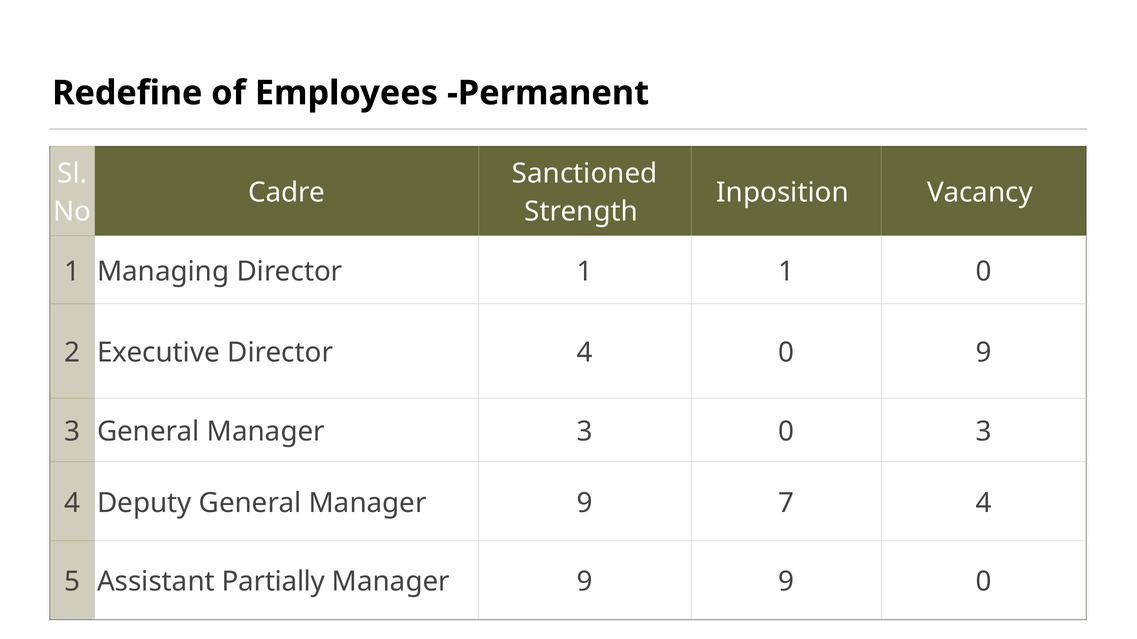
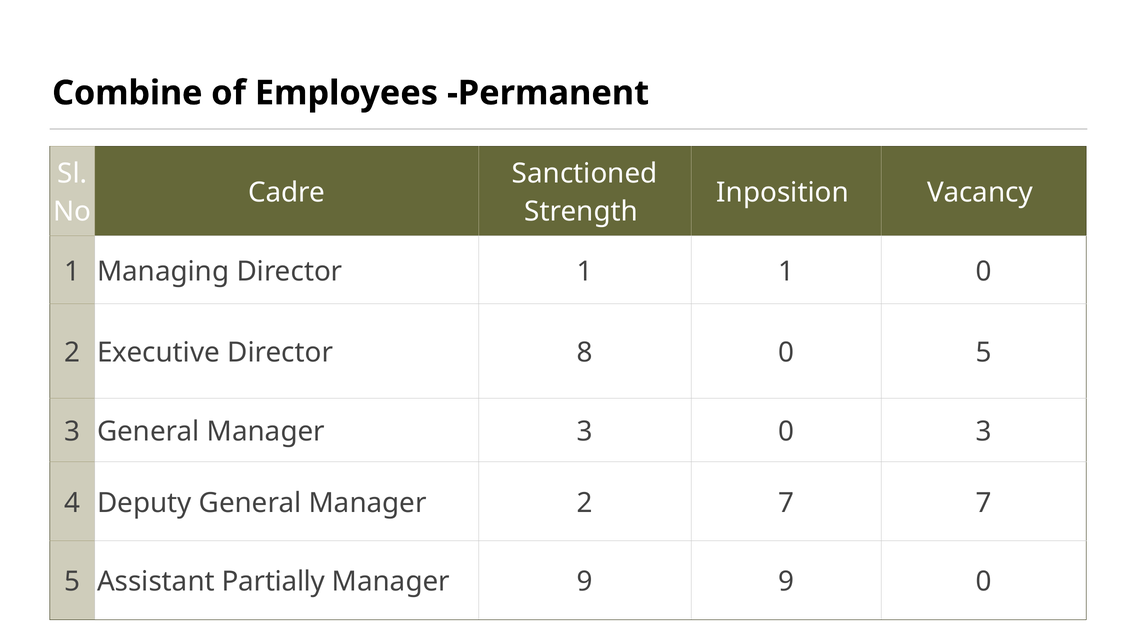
Redefine: Redefine -> Combine
Director 4: 4 -> 8
0 9: 9 -> 5
General Manager 9: 9 -> 2
7 4: 4 -> 7
